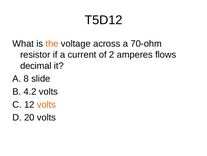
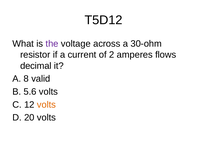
the colour: orange -> purple
70-ohm: 70-ohm -> 30-ohm
slide: slide -> valid
4.2: 4.2 -> 5.6
